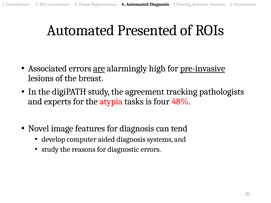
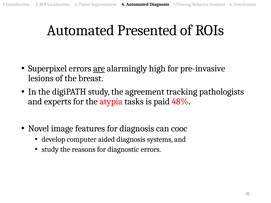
Associated: Associated -> Superpixel
pre-invasive underline: present -> none
four: four -> paid
tend: tend -> cooc
